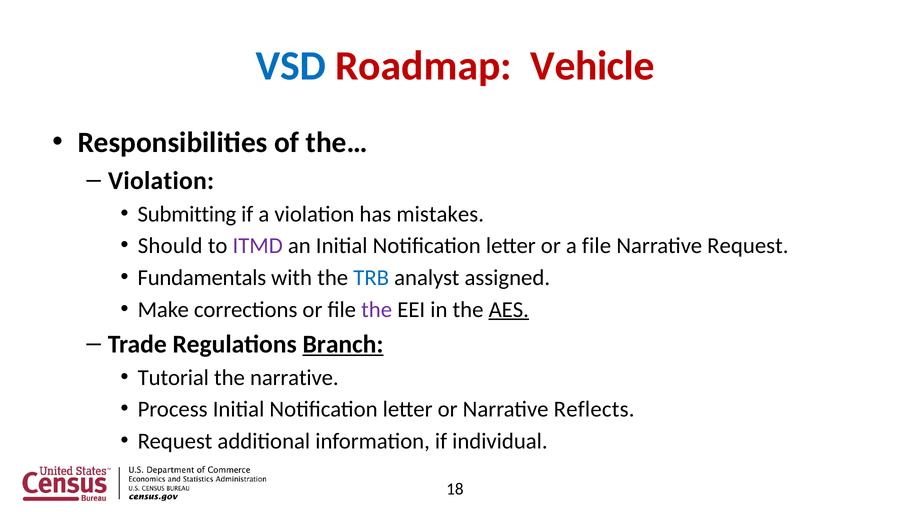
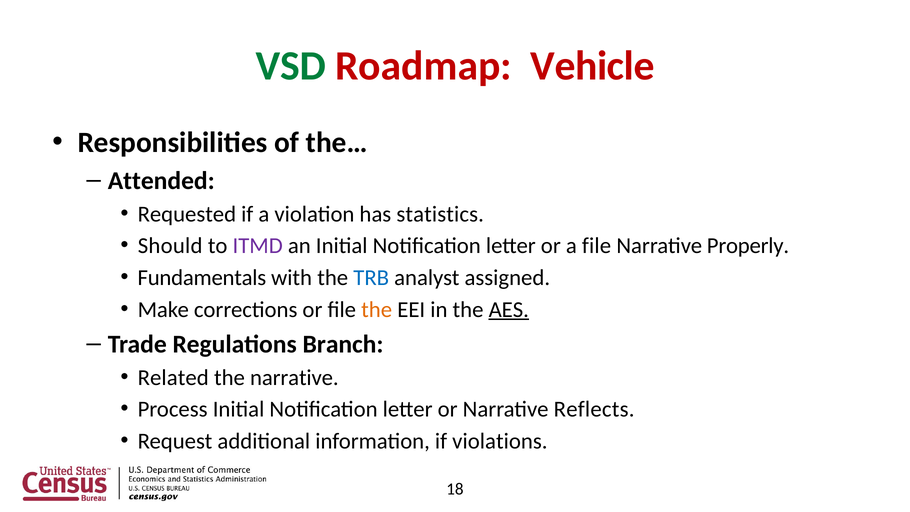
VSD colour: blue -> green
Violation at (161, 181): Violation -> Attended
Submitting: Submitting -> Requested
mistakes: mistakes -> statistics
Narrative Request: Request -> Properly
the at (377, 309) colour: purple -> orange
Branch underline: present -> none
Tutorial: Tutorial -> Related
individual: individual -> violations
